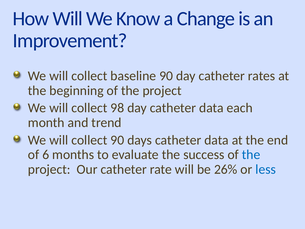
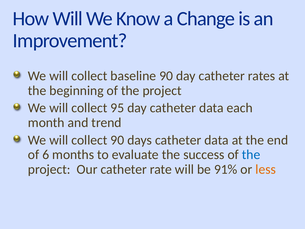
98: 98 -> 95
26%: 26% -> 91%
less colour: blue -> orange
